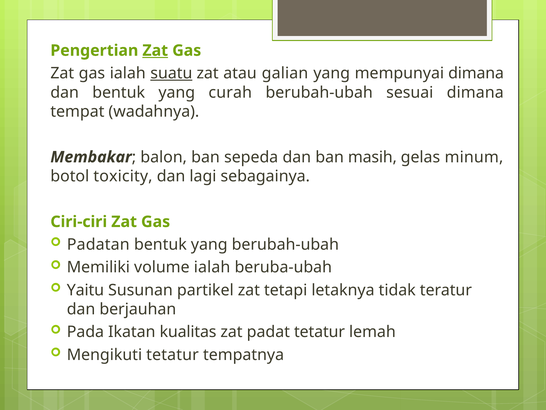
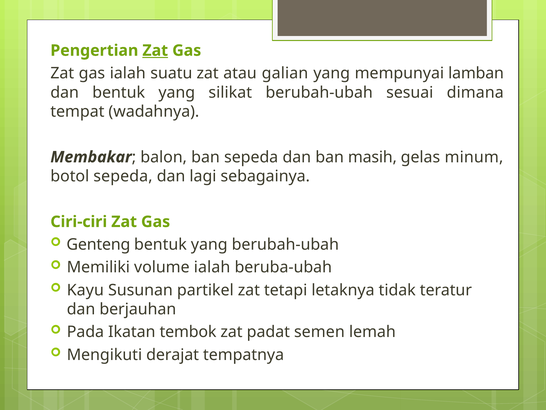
suatu underline: present -> none
mempunyai dimana: dimana -> lamban
curah: curah -> silikat
botol toxicity: toxicity -> sepeda
Padatan: Padatan -> Genteng
Yaitu: Yaitu -> Kayu
kualitas: kualitas -> tembok
padat tetatur: tetatur -> semen
Mengikuti tetatur: tetatur -> derajat
